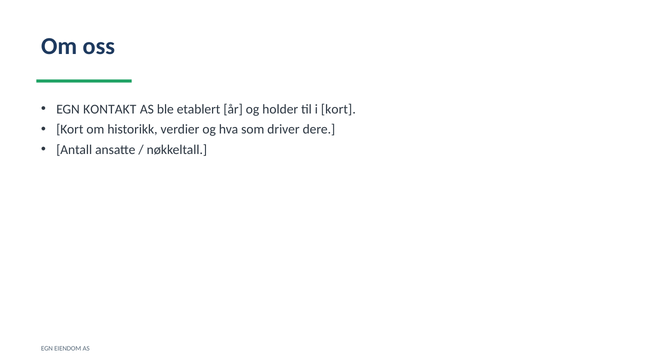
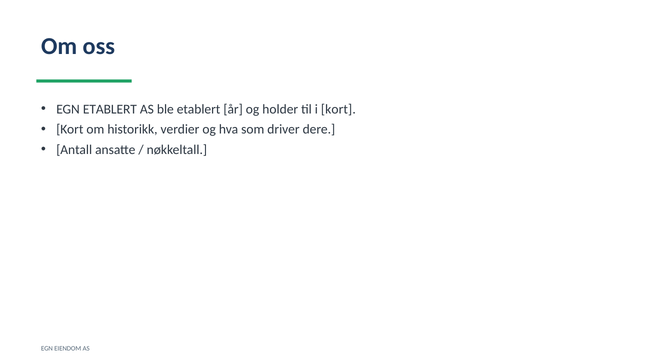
EGN KONTAKT: KONTAKT -> ETABLERT
